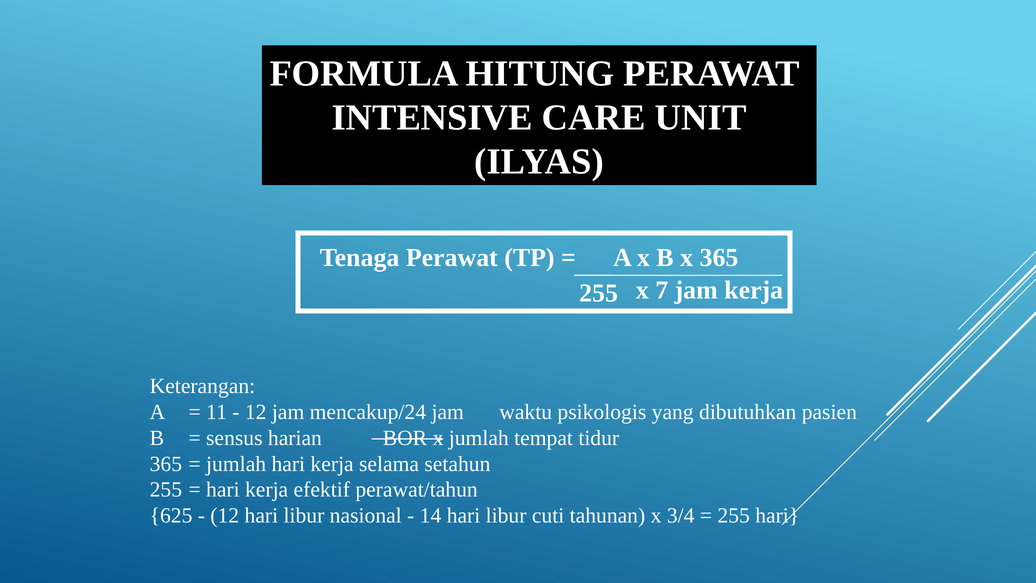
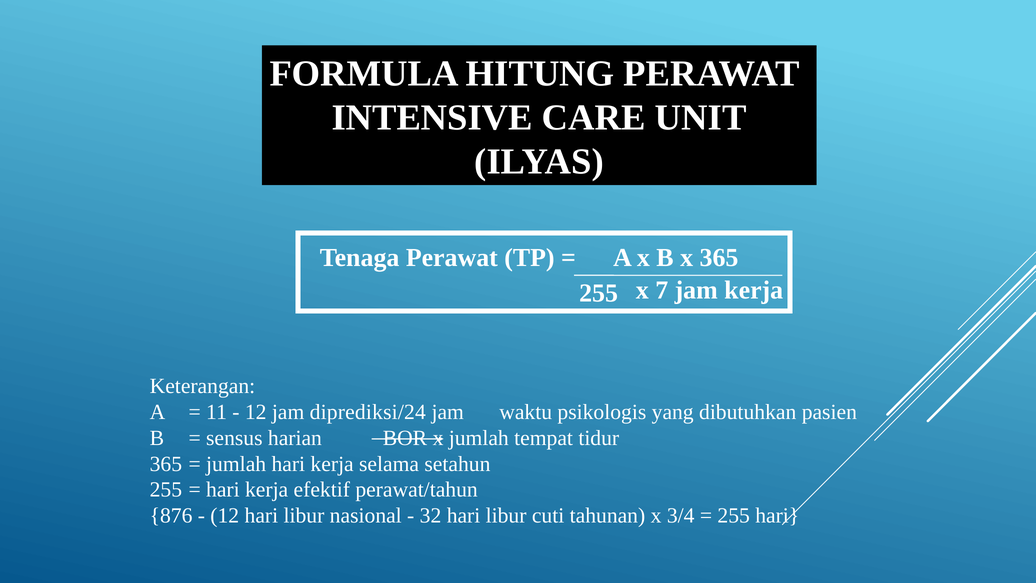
mencakup/24: mencakup/24 -> diprediksi/24
625: 625 -> 876
14: 14 -> 32
